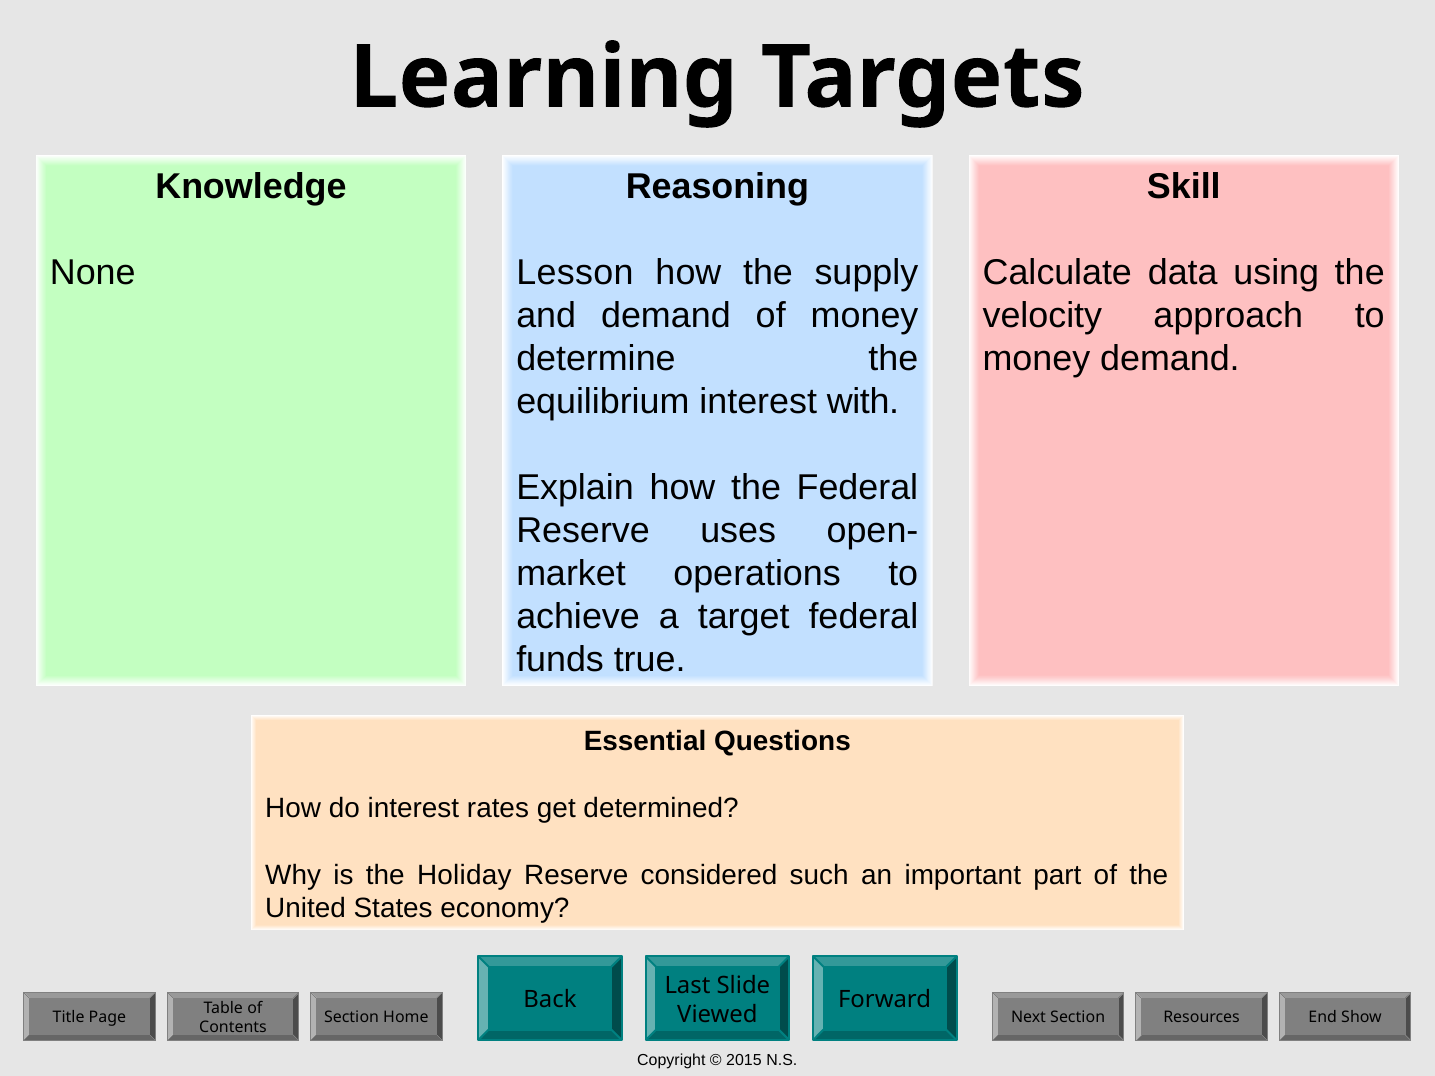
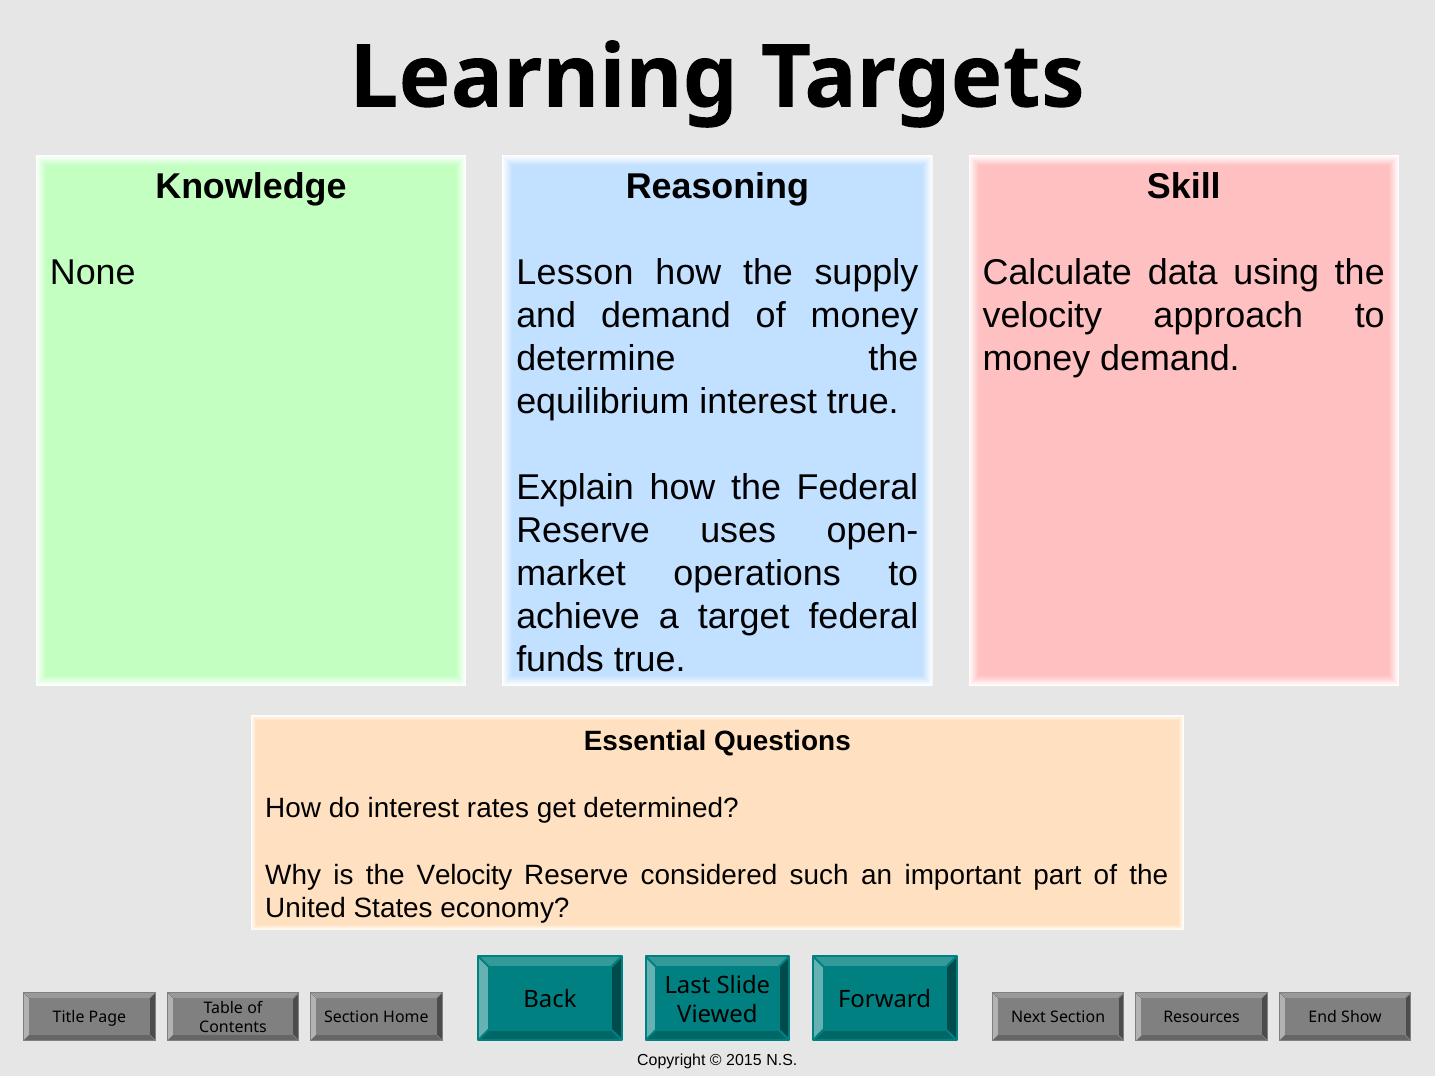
interest with: with -> true
is the Holiday: Holiday -> Velocity
